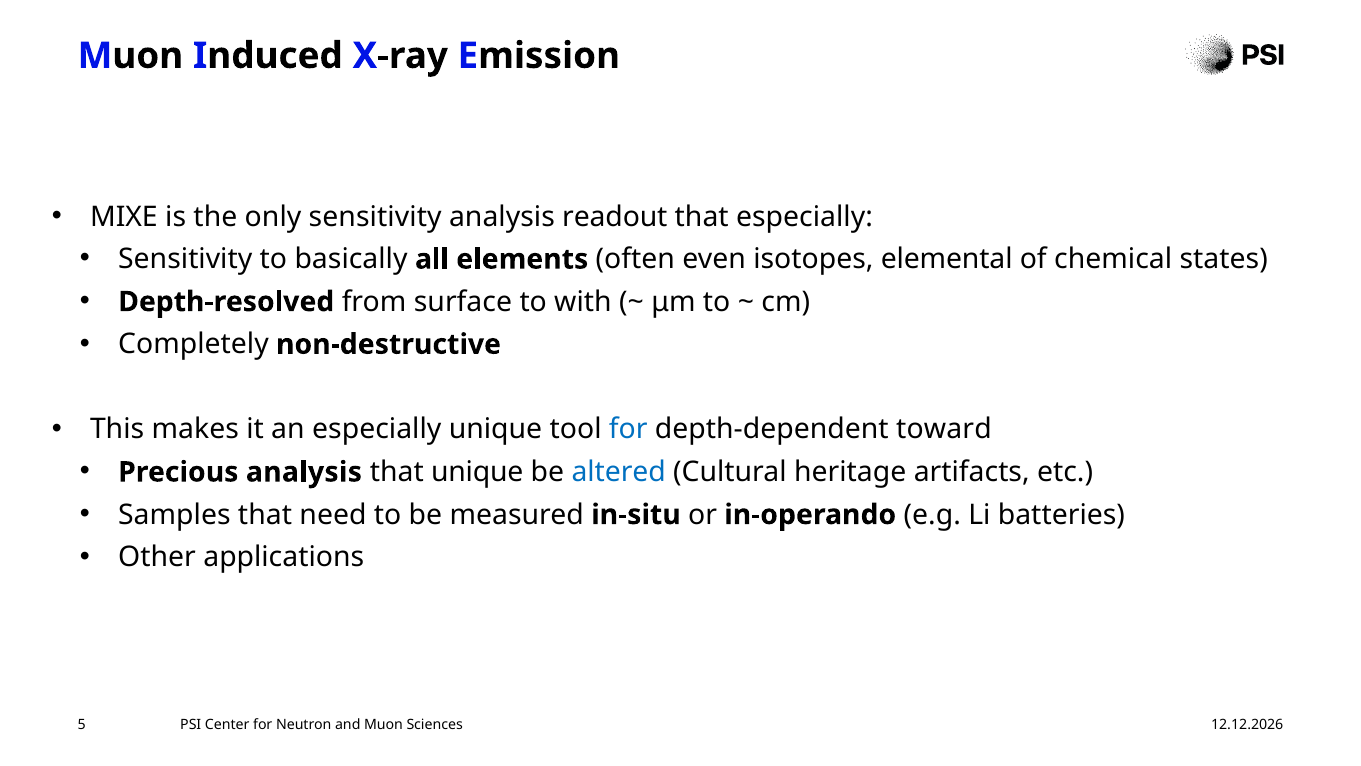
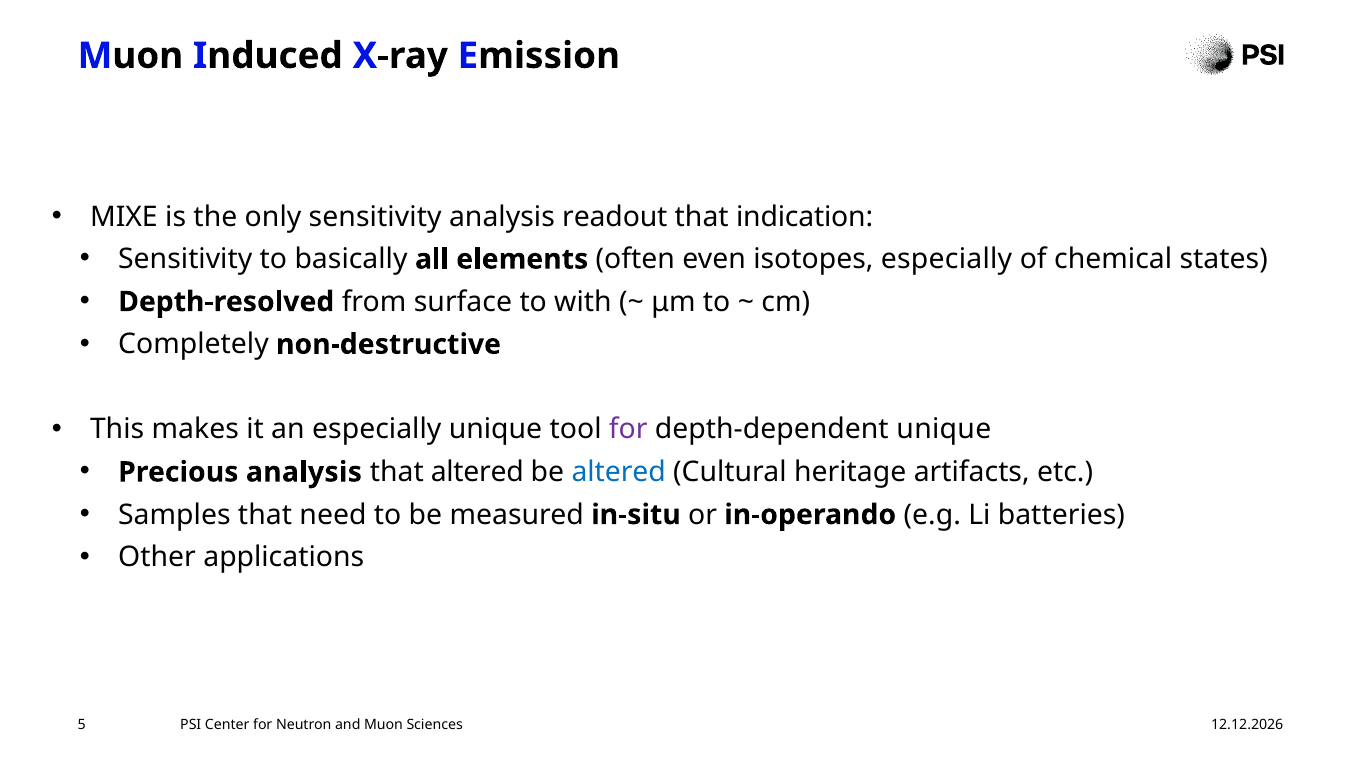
that especially: especially -> indication
isotopes elemental: elemental -> especially
for at (628, 429) colour: blue -> purple
depth-dependent toward: toward -> unique
that unique: unique -> altered
